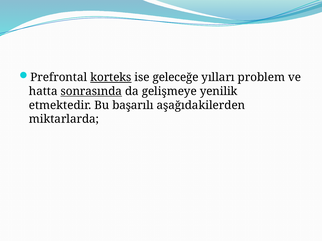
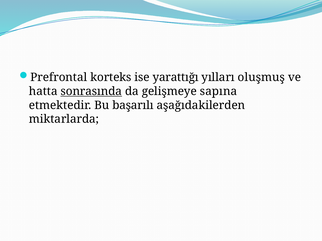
korteks underline: present -> none
geleceğe: geleceğe -> yarattığı
problem: problem -> oluşmuş
yenilik: yenilik -> sapına
